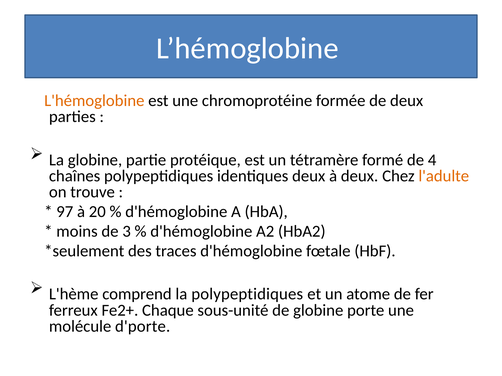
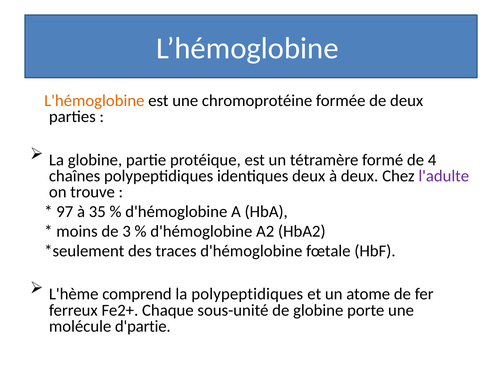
l'adulte colour: orange -> purple
20: 20 -> 35
d'porte: d'porte -> d'partie
